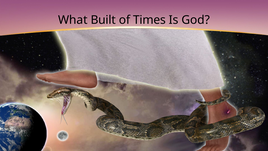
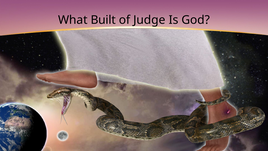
Times: Times -> Judge
